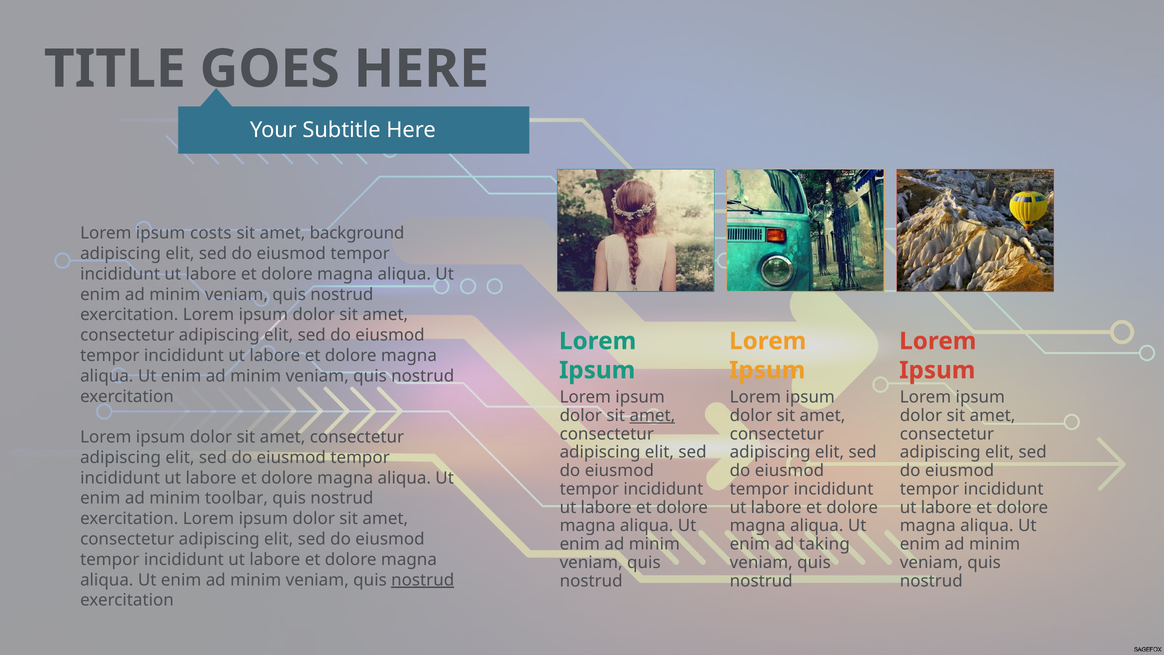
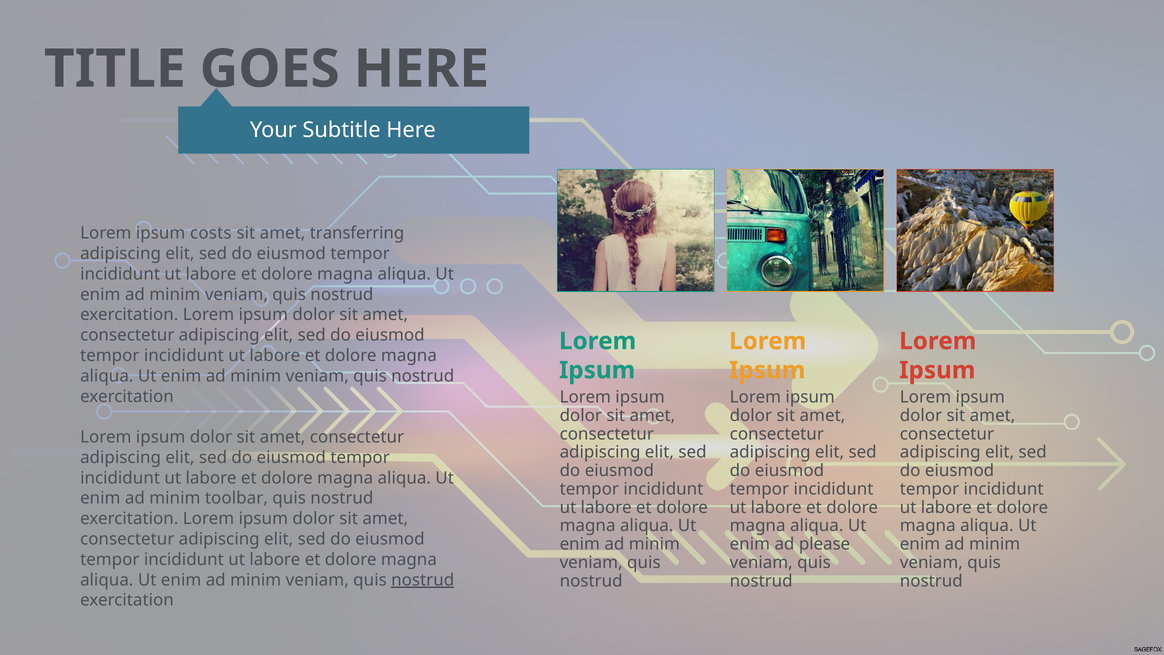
background: background -> transferring
amet at (652, 415) underline: present -> none
taking: taking -> please
